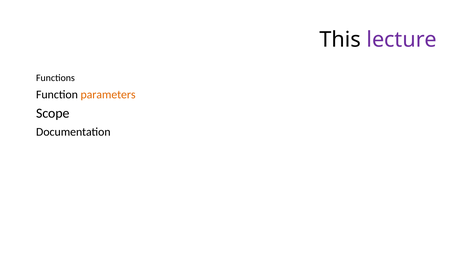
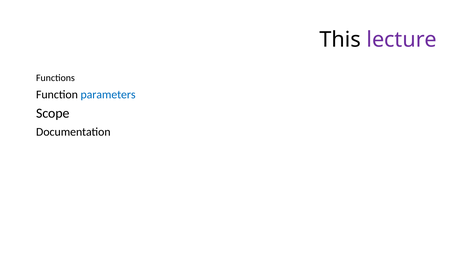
parameters colour: orange -> blue
